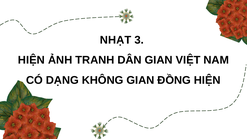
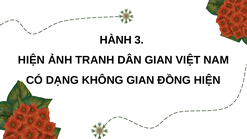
NHẠT: NHẠT -> HÀNH
